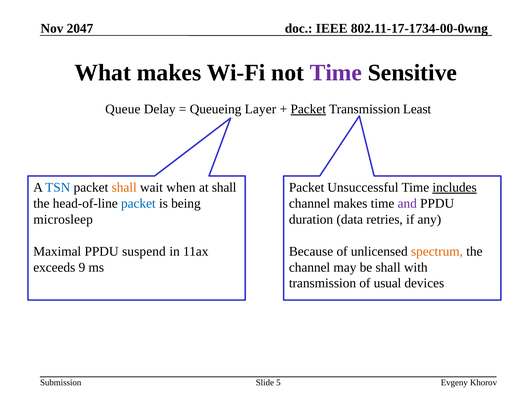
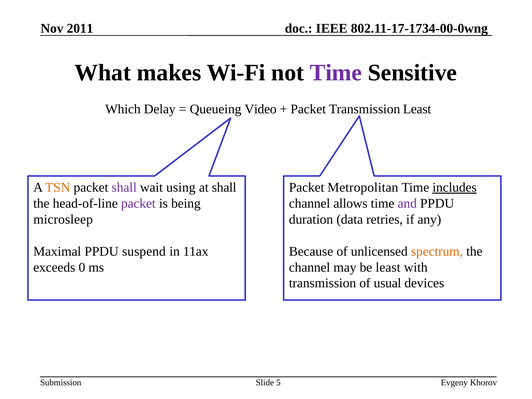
2047: 2047 -> 2011
Queue: Queue -> Which
Layer: Layer -> Video
Packet at (308, 109) underline: present -> none
TSN colour: blue -> orange
shall at (124, 188) colour: orange -> purple
when: when -> using
Unsuccessful: Unsuccessful -> Metropolitan
packet at (138, 203) colour: blue -> purple
channel makes: makes -> allows
9: 9 -> 0
be shall: shall -> least
